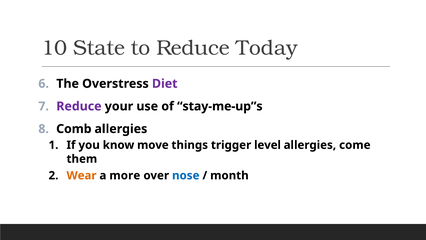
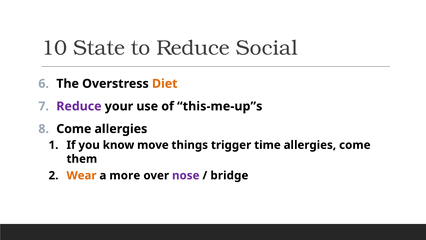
Today: Today -> Social
Diet colour: purple -> orange
stay-me-up”s: stay-me-up”s -> this-me-up”s
Comb at (74, 129): Comb -> Come
level: level -> time
nose colour: blue -> purple
month: month -> bridge
